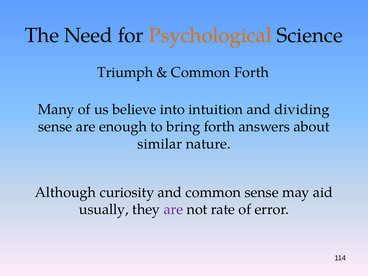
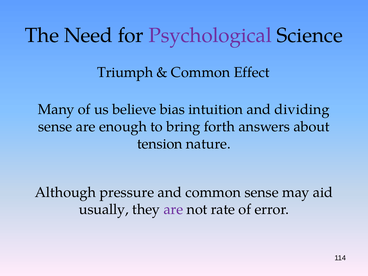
Psychological colour: orange -> purple
Common Forth: Forth -> Effect
into: into -> bias
similar: similar -> tension
curiosity: curiosity -> pressure
